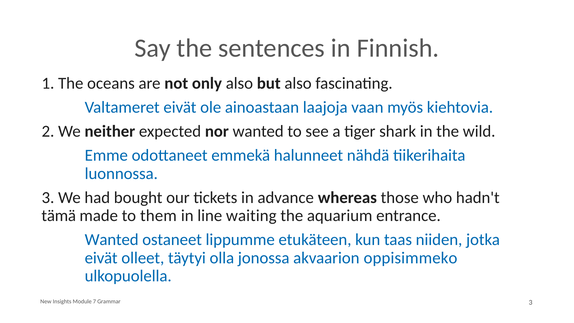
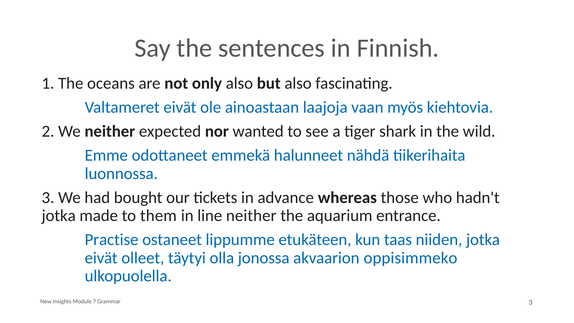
tämä at (59, 216): tämä -> jotka
line waiting: waiting -> neither
Wanted at (112, 240): Wanted -> Practise
